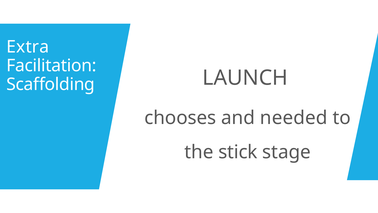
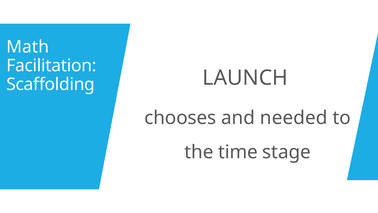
Extra: Extra -> Math
stick: stick -> time
